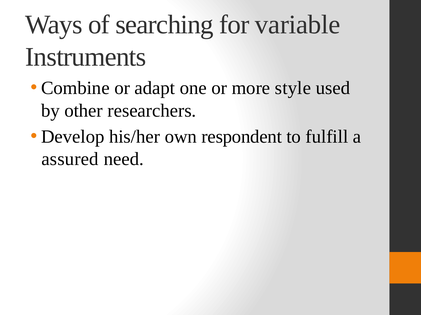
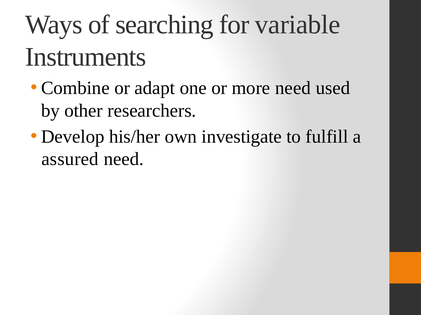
more style: style -> need
respondent: respondent -> investigate
